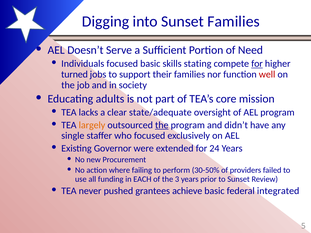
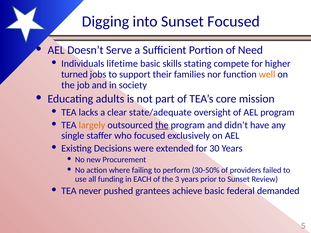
Sunset Families: Families -> Focused
Individuals focused: focused -> lifetime
for at (257, 64) underline: present -> none
well colour: red -> orange
Governor: Governor -> Decisions
24: 24 -> 30
integrated: integrated -> demanded
